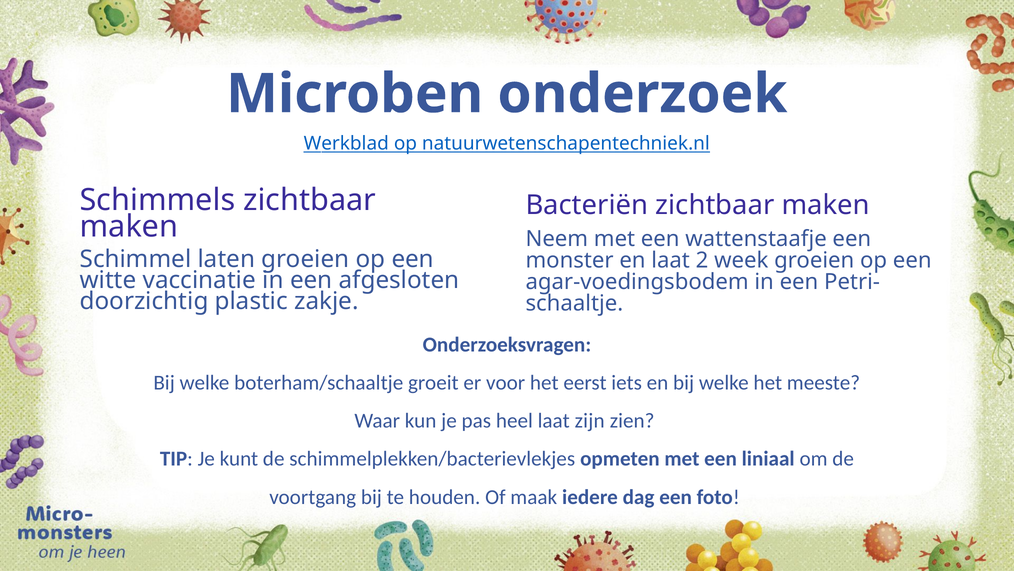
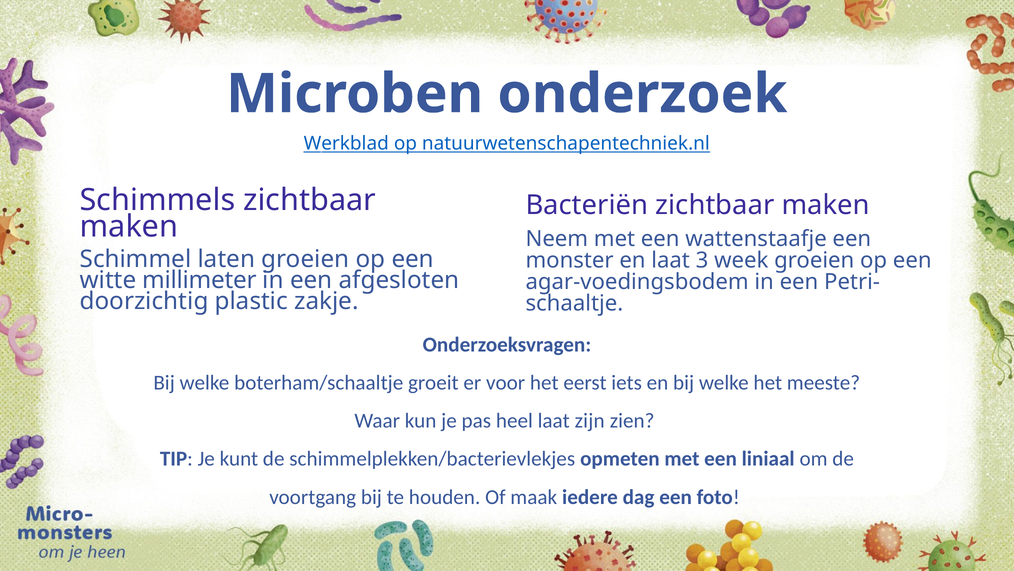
2: 2 -> 3
vaccinatie: vaccinatie -> millimeter
